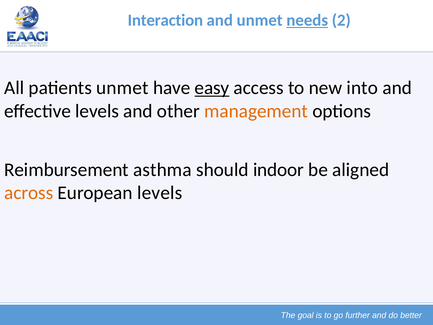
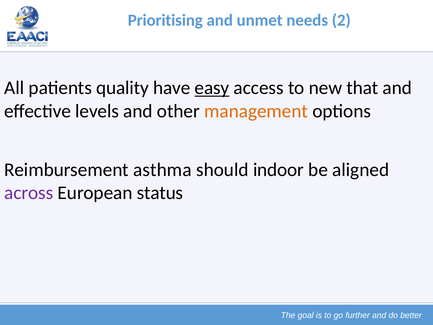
Interaction: Interaction -> Prioritising
needs underline: present -> none
patients unmet: unmet -> quality
into: into -> that
across colour: orange -> purple
European levels: levels -> status
